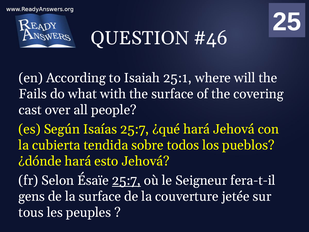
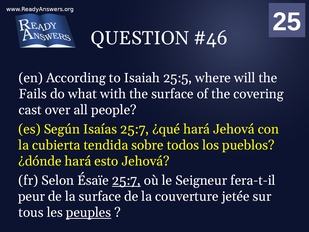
25:1: 25:1 -> 25:5
gens: gens -> peur
peuples underline: none -> present
